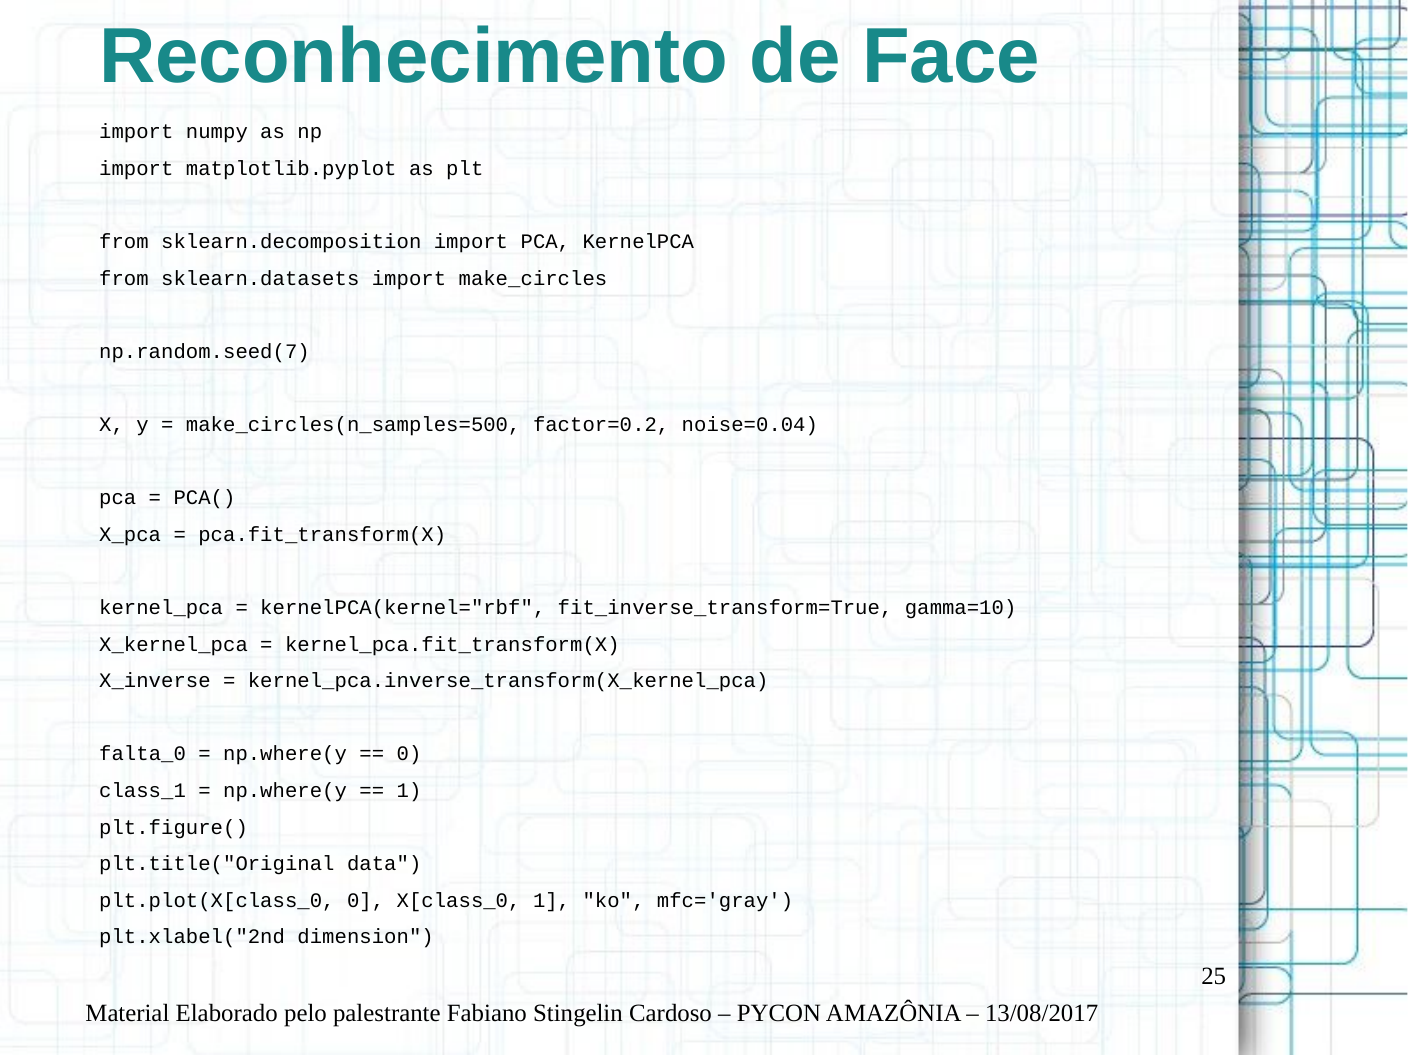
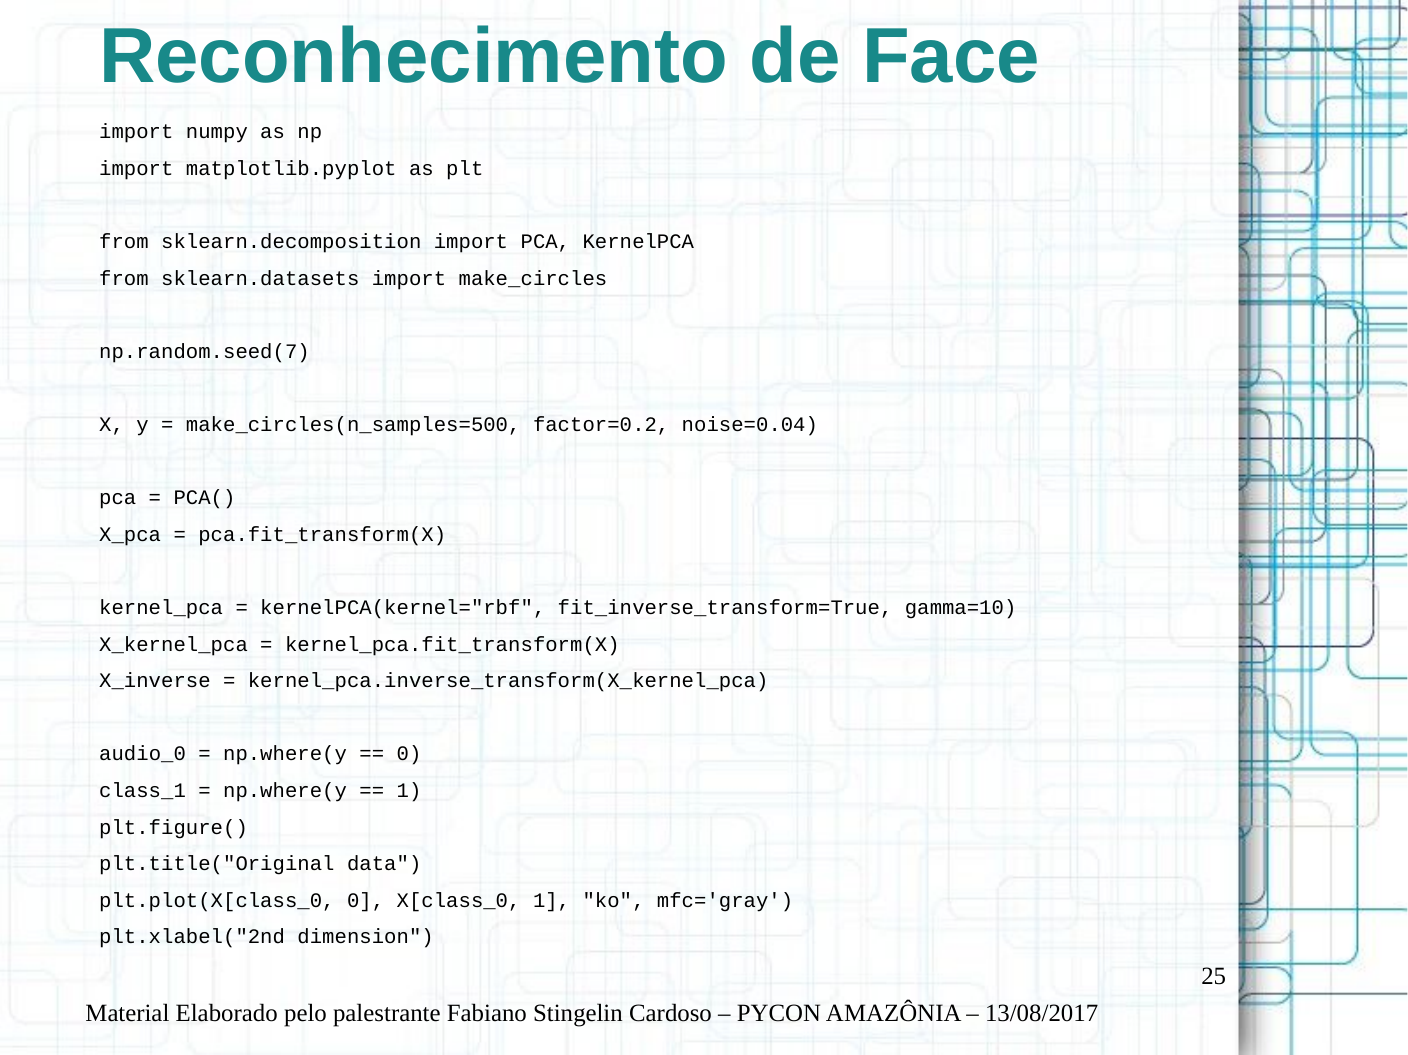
falta_0: falta_0 -> audio_0
